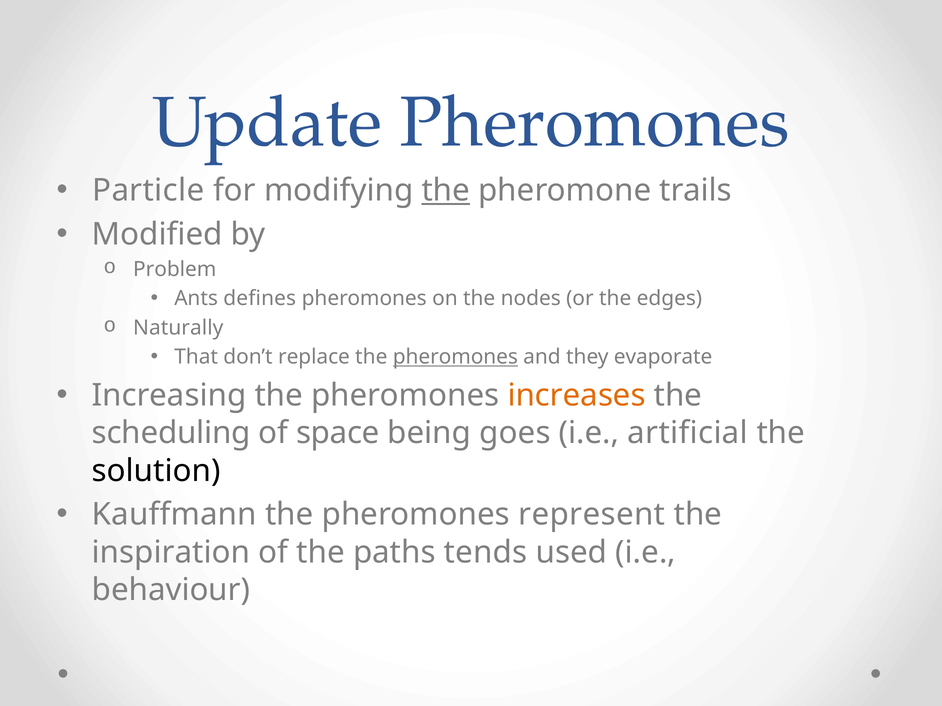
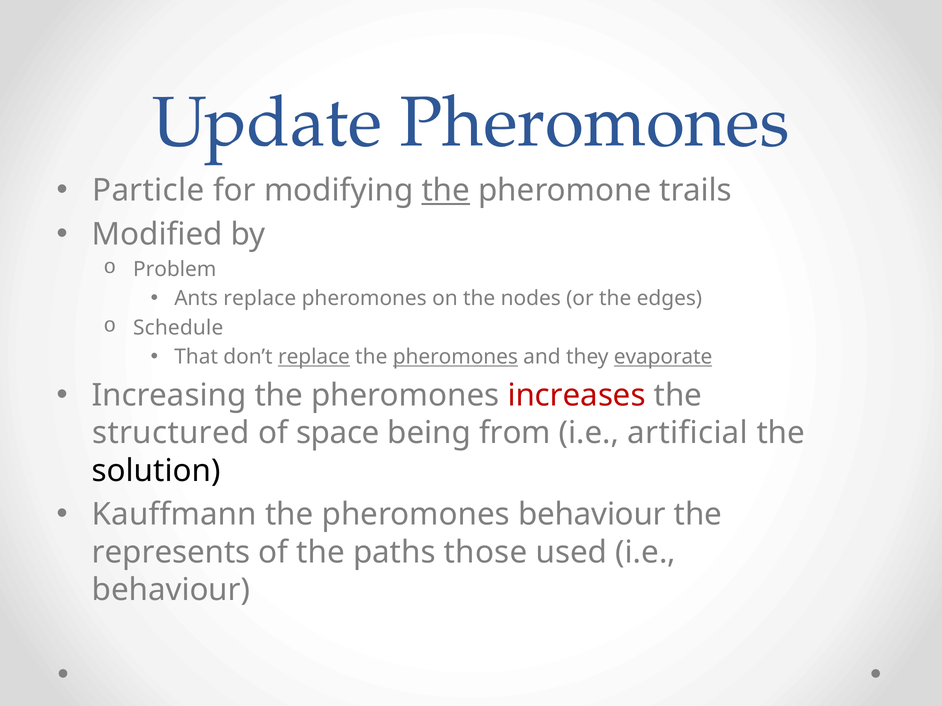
Ants defines: defines -> replace
Naturally: Naturally -> Schedule
replace at (314, 357) underline: none -> present
evaporate underline: none -> present
increases colour: orange -> red
scheduling: scheduling -> structured
goes: goes -> from
pheromones represent: represent -> behaviour
inspiration: inspiration -> represents
tends: tends -> those
